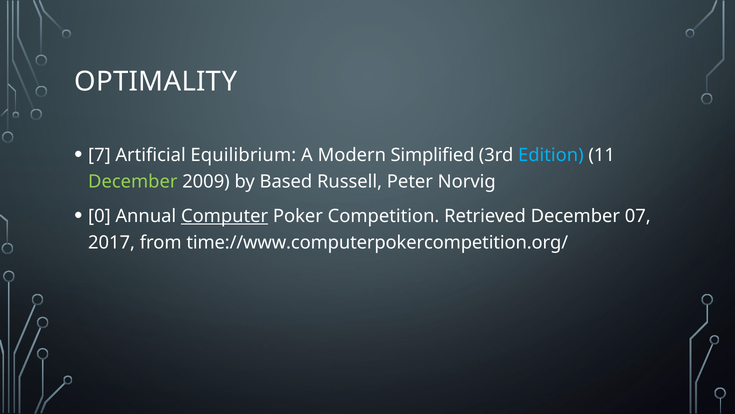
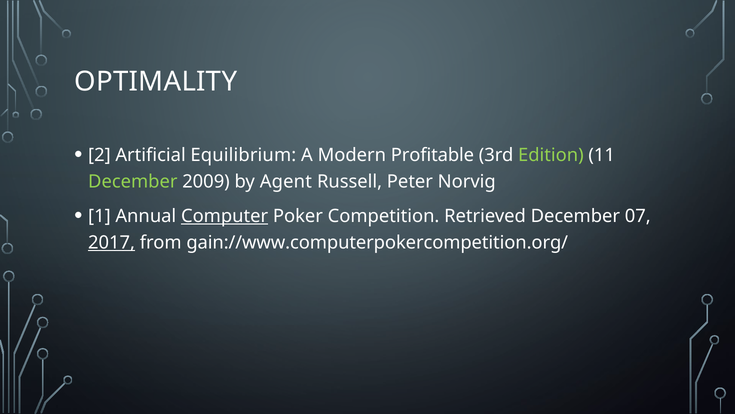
7: 7 -> 2
Simplified: Simplified -> Profitable
Edition colour: light blue -> light green
Based: Based -> Agent
0: 0 -> 1
2017 underline: none -> present
time://www.computerpokercompetition.org/: time://www.computerpokercompetition.org/ -> gain://www.computerpokercompetition.org/
